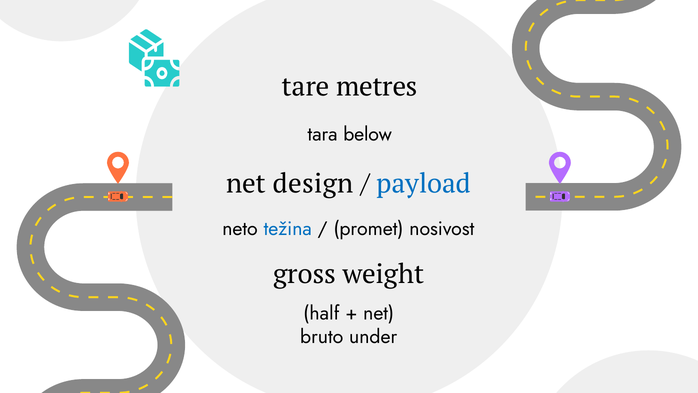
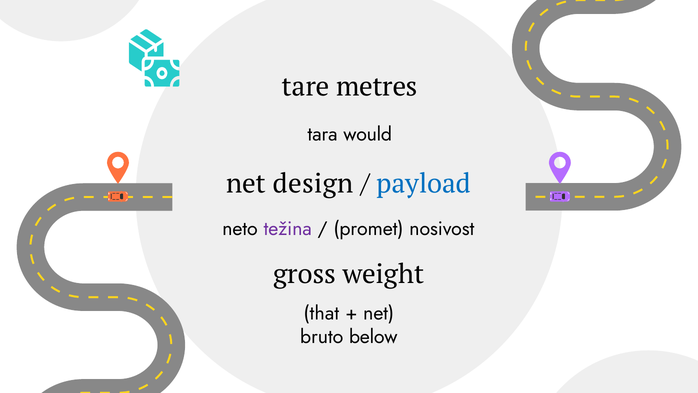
below: below -> would
težina colour: blue -> purple
half: half -> that
under: under -> below
